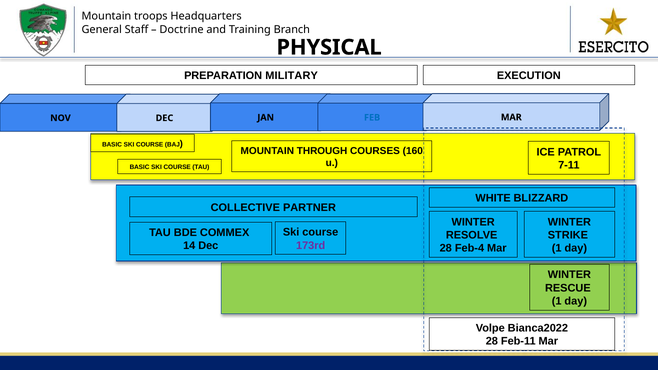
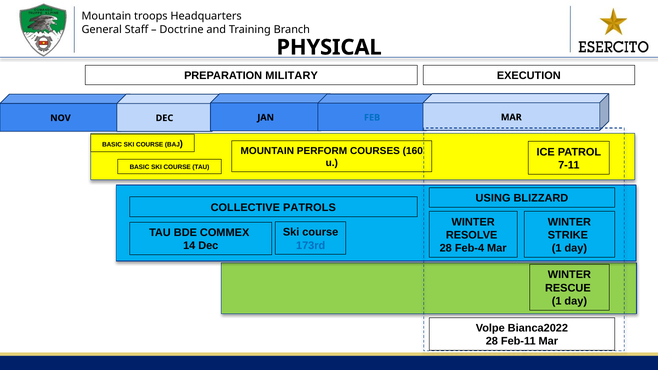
THROUGH: THROUGH -> PERFORM
WHITE: WHITE -> USING
PARTNER: PARTNER -> PATROLS
173rd colour: purple -> blue
